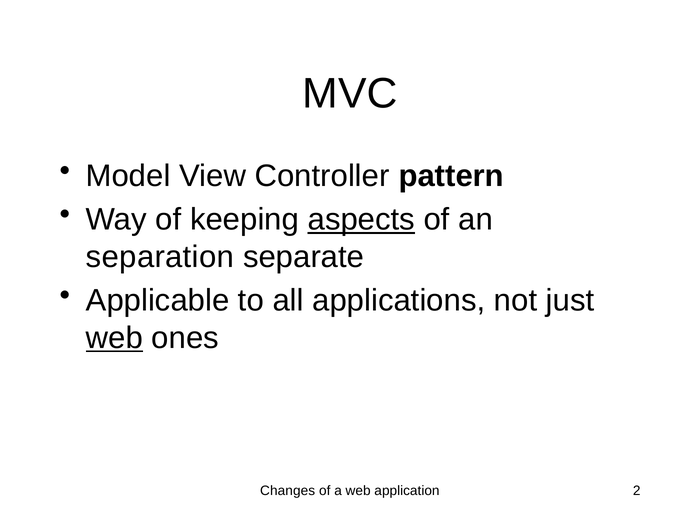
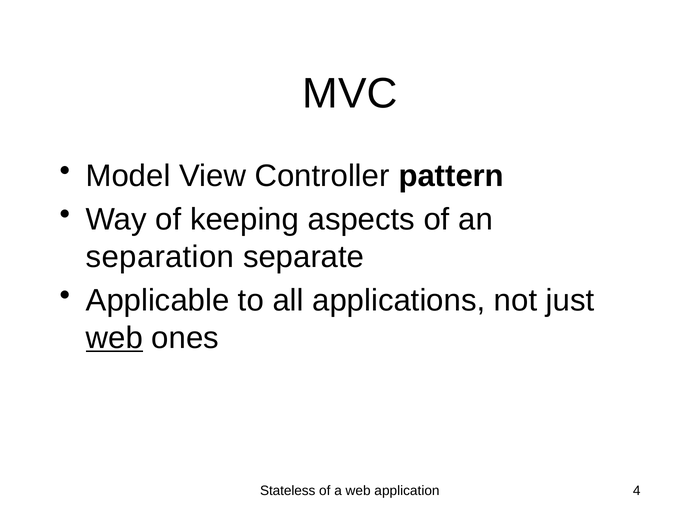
aspects underline: present -> none
Changes: Changes -> Stateless
2: 2 -> 4
